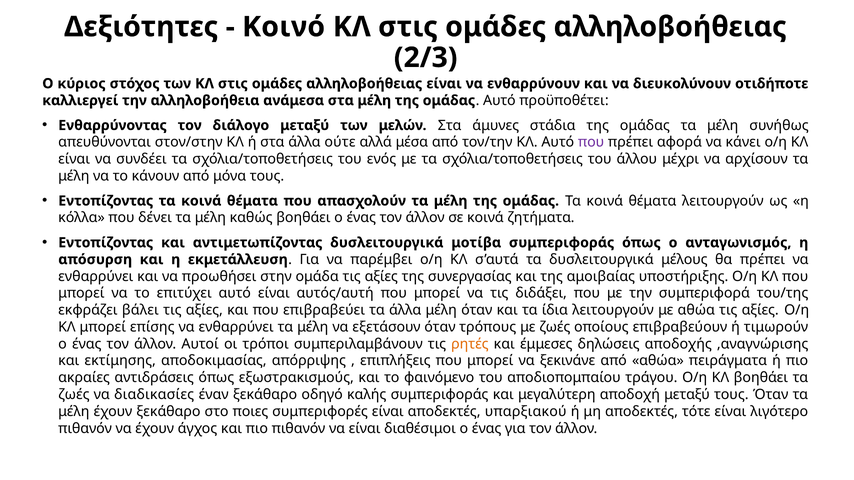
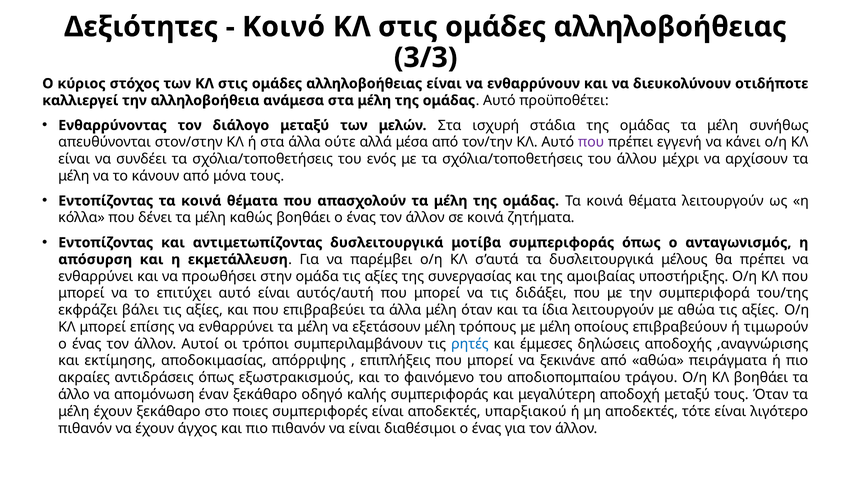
2/3: 2/3 -> 3/3
άμυνες: άμυνες -> ισχυρή
αφορά: αφορά -> εγγενή
εξετάσουν όταν: όταν -> μέλη
με ζωές: ζωές -> μέλη
ρητές colour: orange -> blue
ζωές at (74, 395): ζωές -> άλλο
διαδικασίες: διαδικασίες -> απομόνωση
